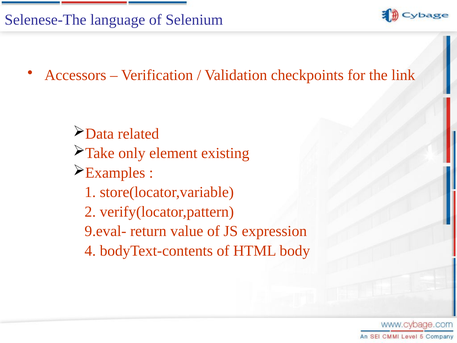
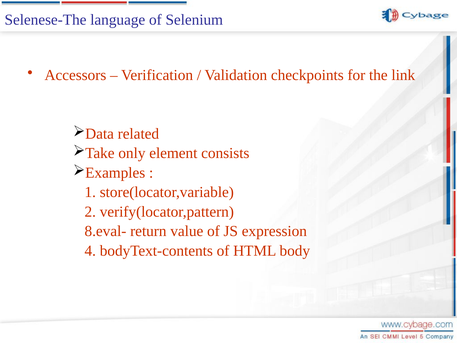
existing: existing -> consists
9.eval-: 9.eval- -> 8.eval-
